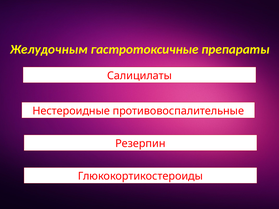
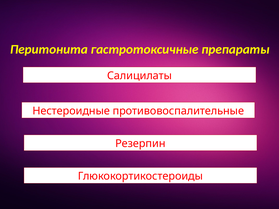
Желудочным: Желудочным -> Перитонита
